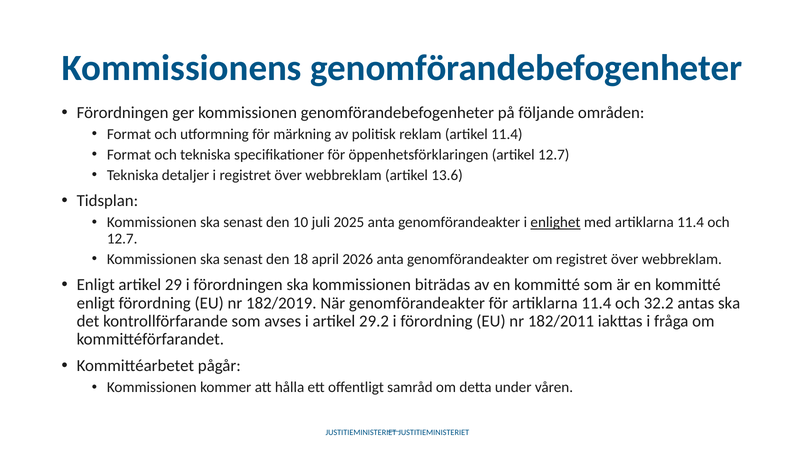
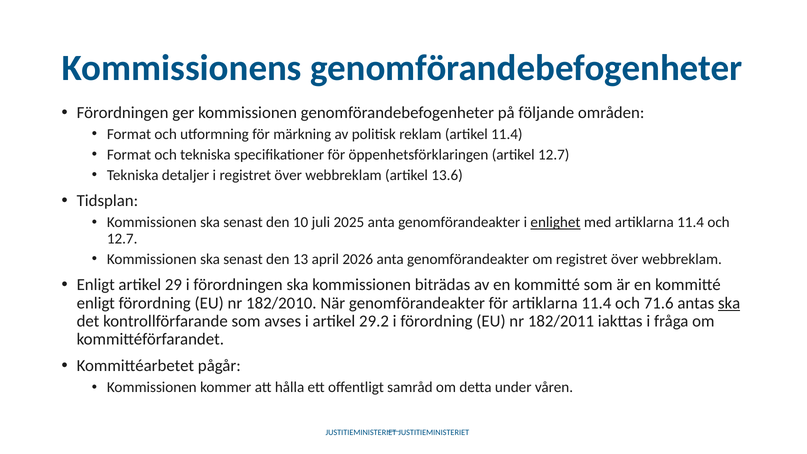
18: 18 -> 13
182/2019: 182/2019 -> 182/2010
32.2: 32.2 -> 71.6
ska at (729, 303) underline: none -> present
